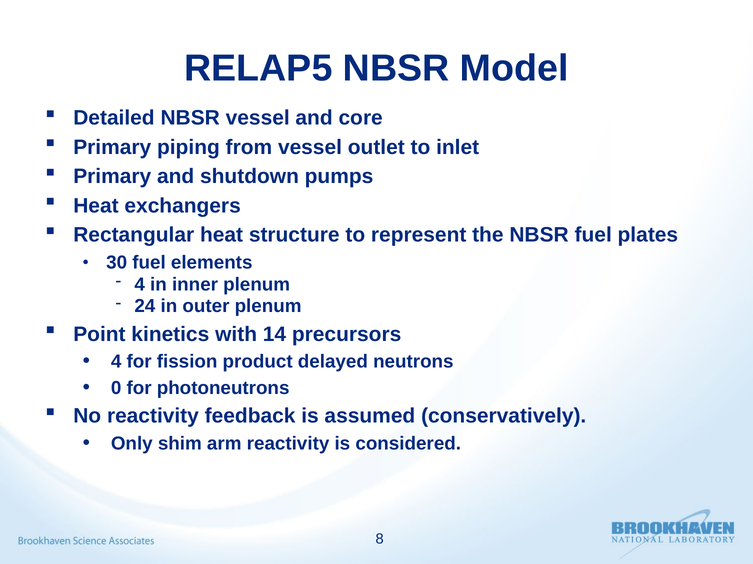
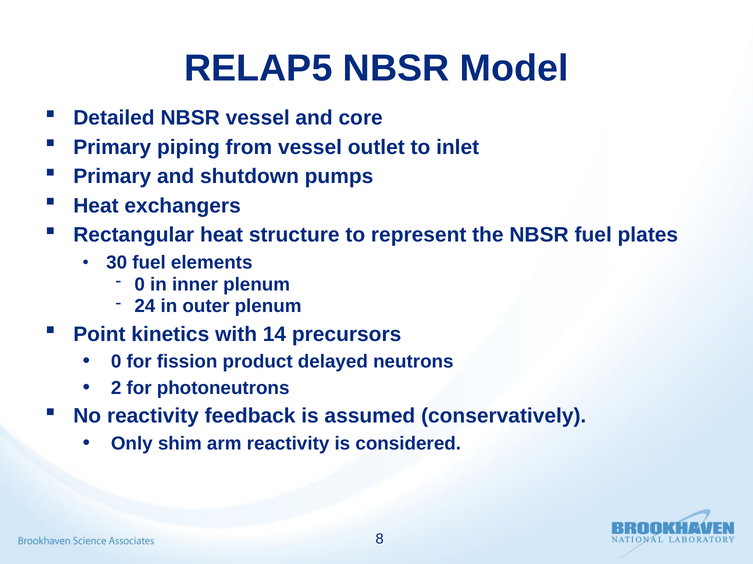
4 at (140, 285): 4 -> 0
4 at (116, 362): 4 -> 0
0: 0 -> 2
